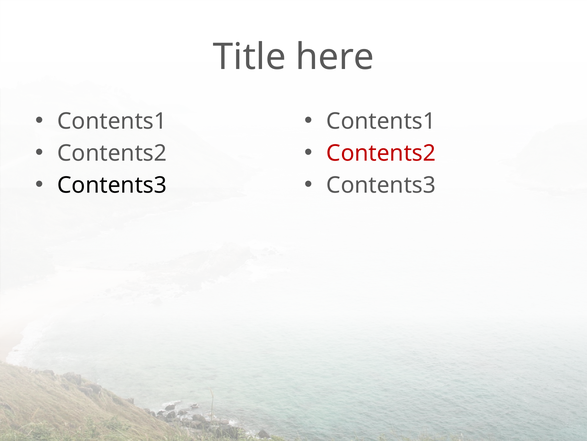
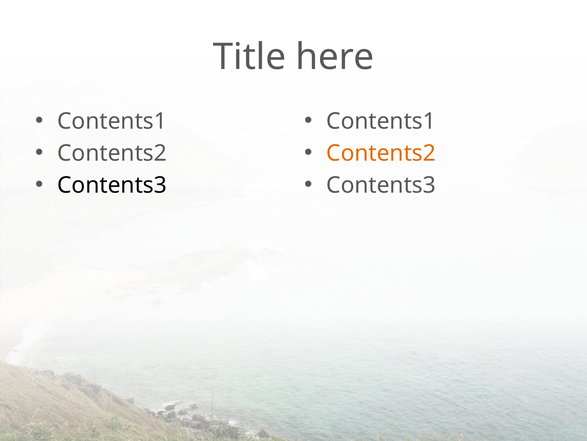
Contents2 at (381, 153) colour: red -> orange
